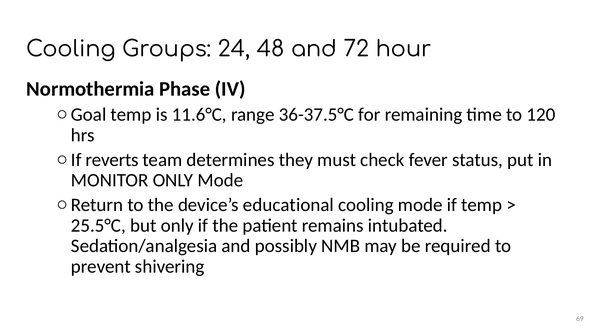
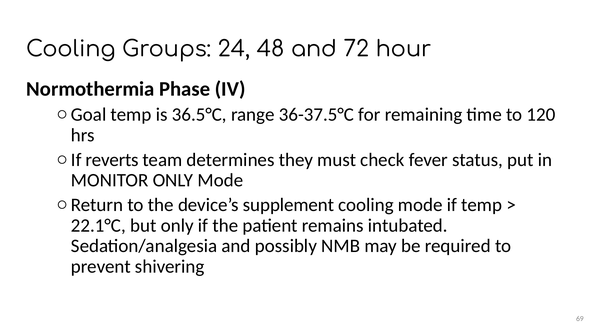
11.6°C: 11.6°C -> 36.5°C
educational: educational -> supplement
25.5°C: 25.5°C -> 22.1°C
